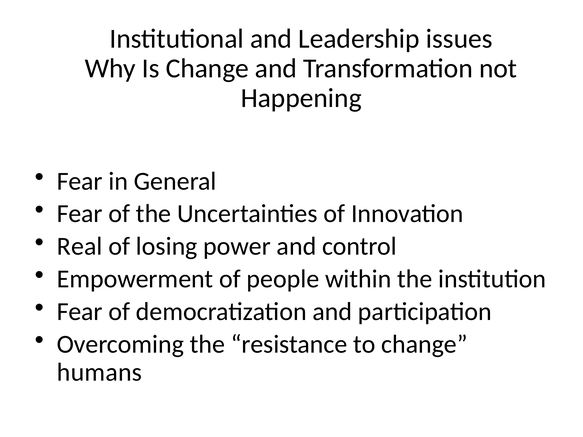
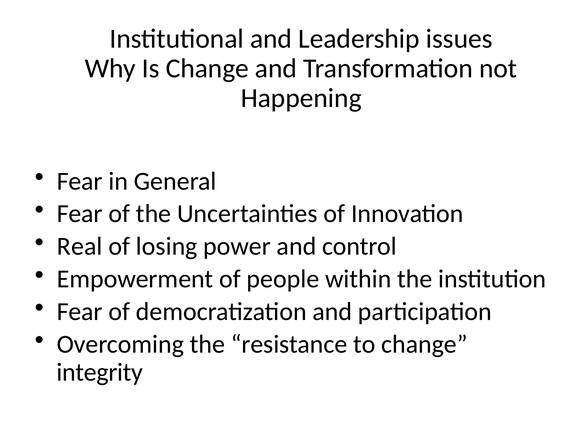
humans: humans -> integrity
